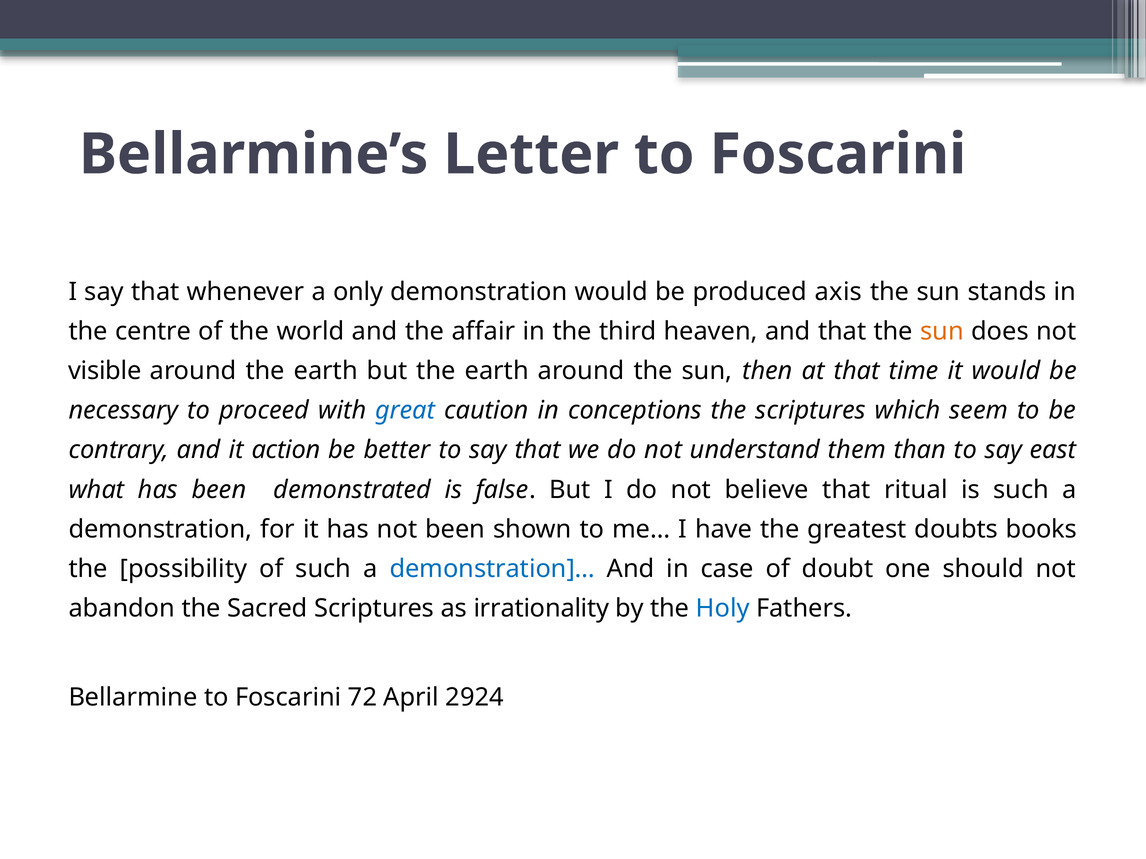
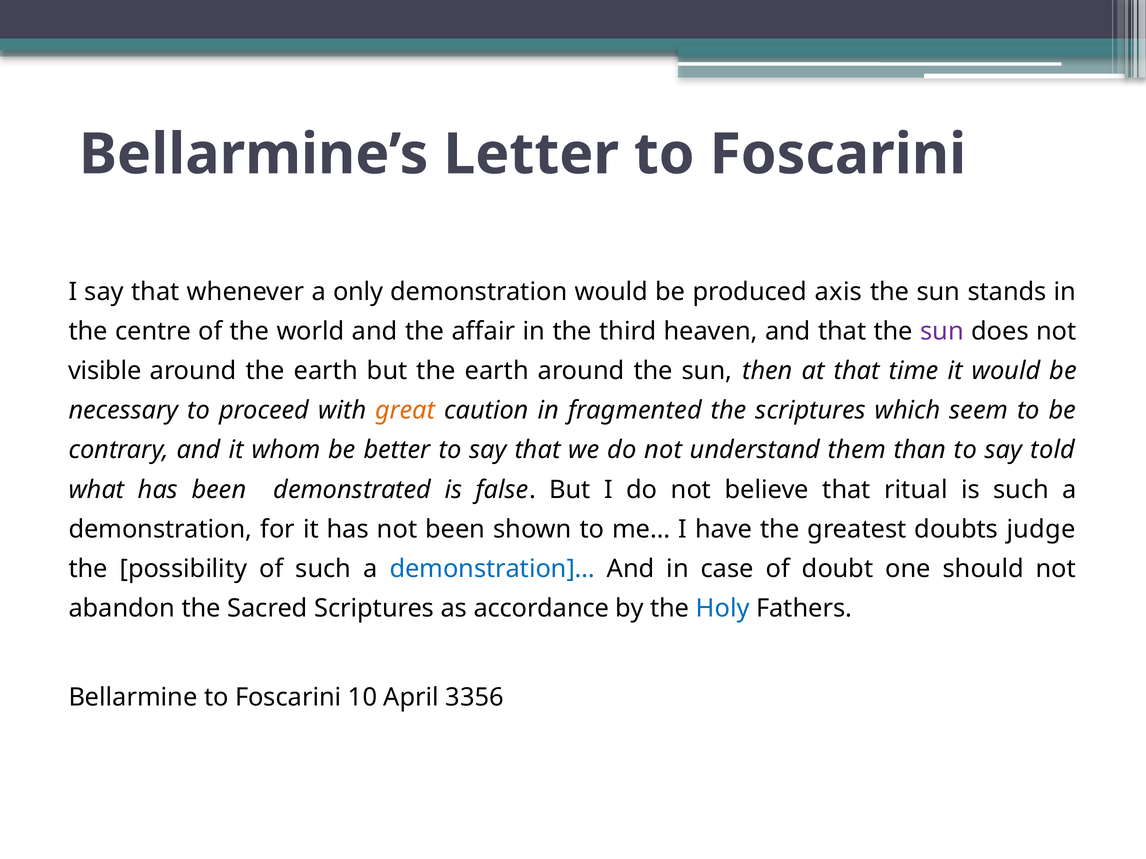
sun at (942, 332) colour: orange -> purple
great colour: blue -> orange
conceptions: conceptions -> fragmented
action: action -> whom
east: east -> told
books: books -> judge
irrationality: irrationality -> accordance
72: 72 -> 10
2924: 2924 -> 3356
